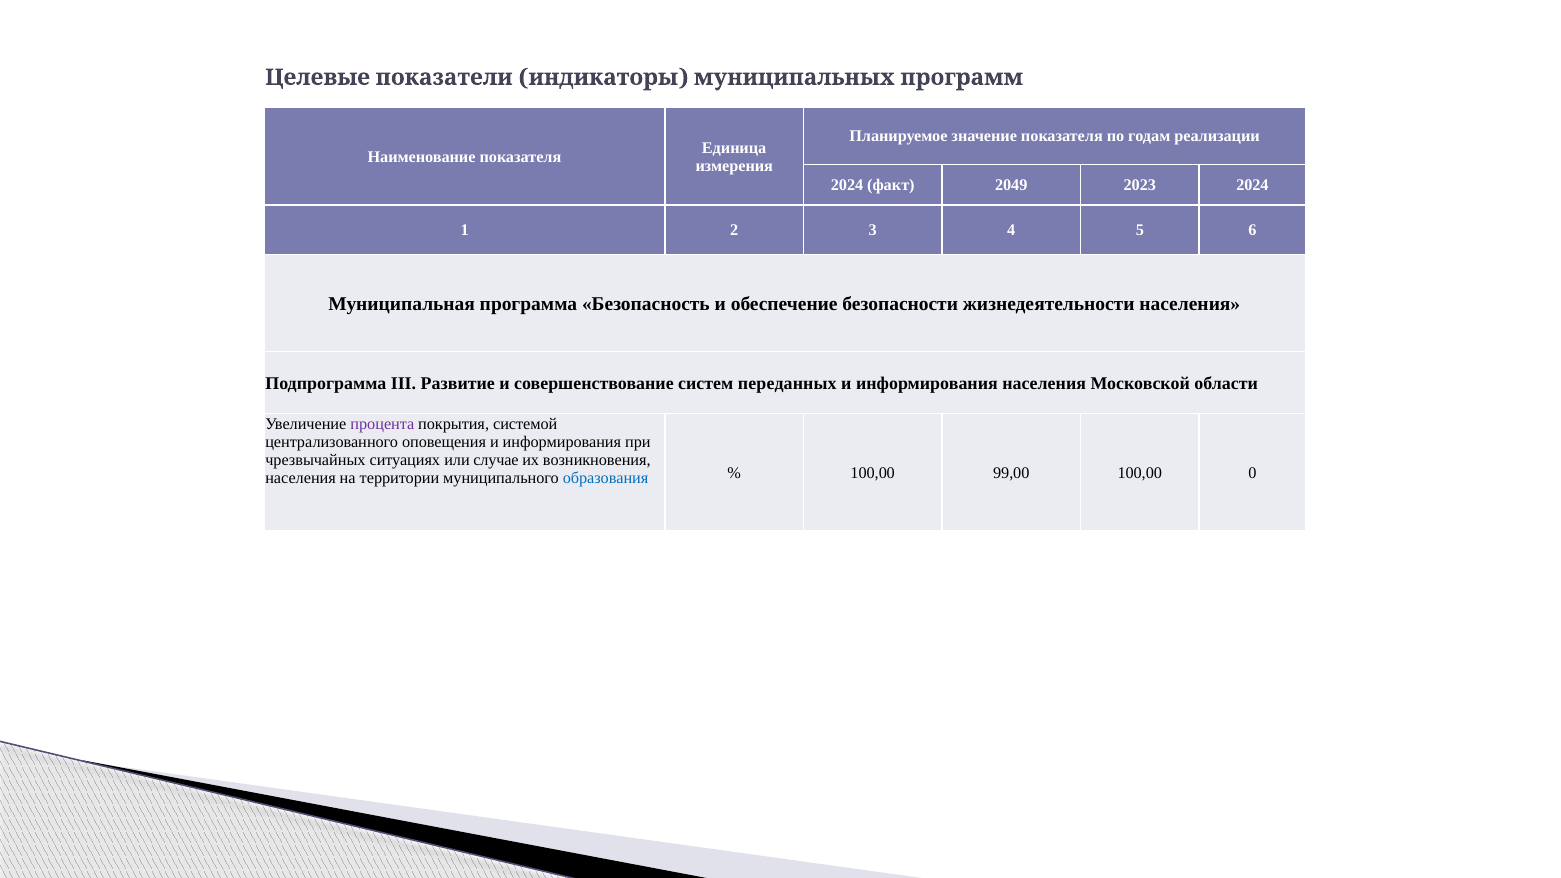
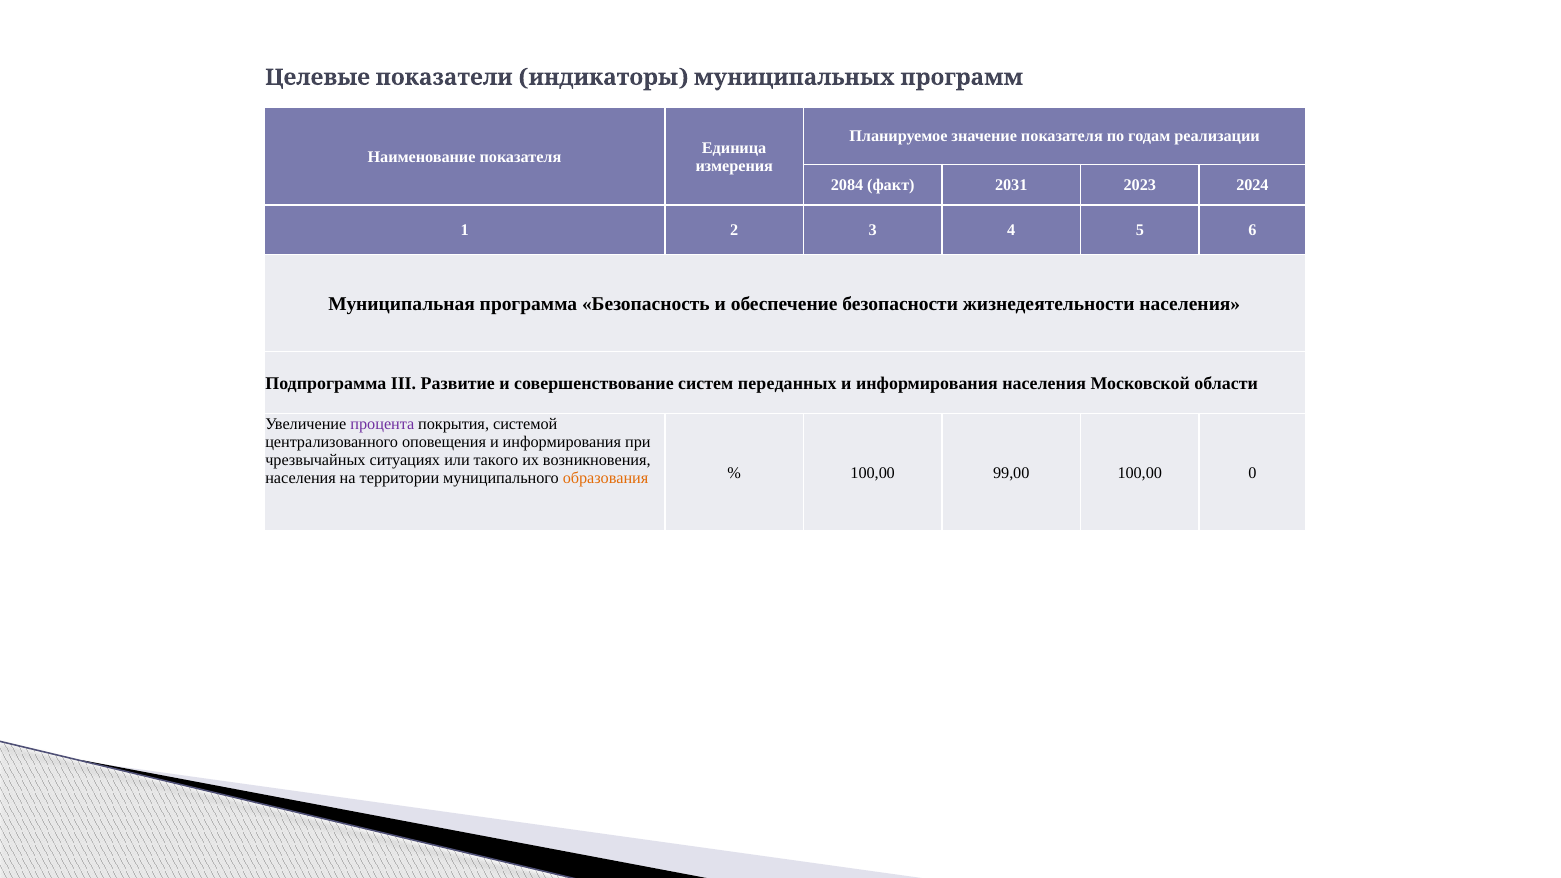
2024 at (847, 185): 2024 -> 2084
2049: 2049 -> 2031
случае: случае -> такого
образования colour: blue -> orange
